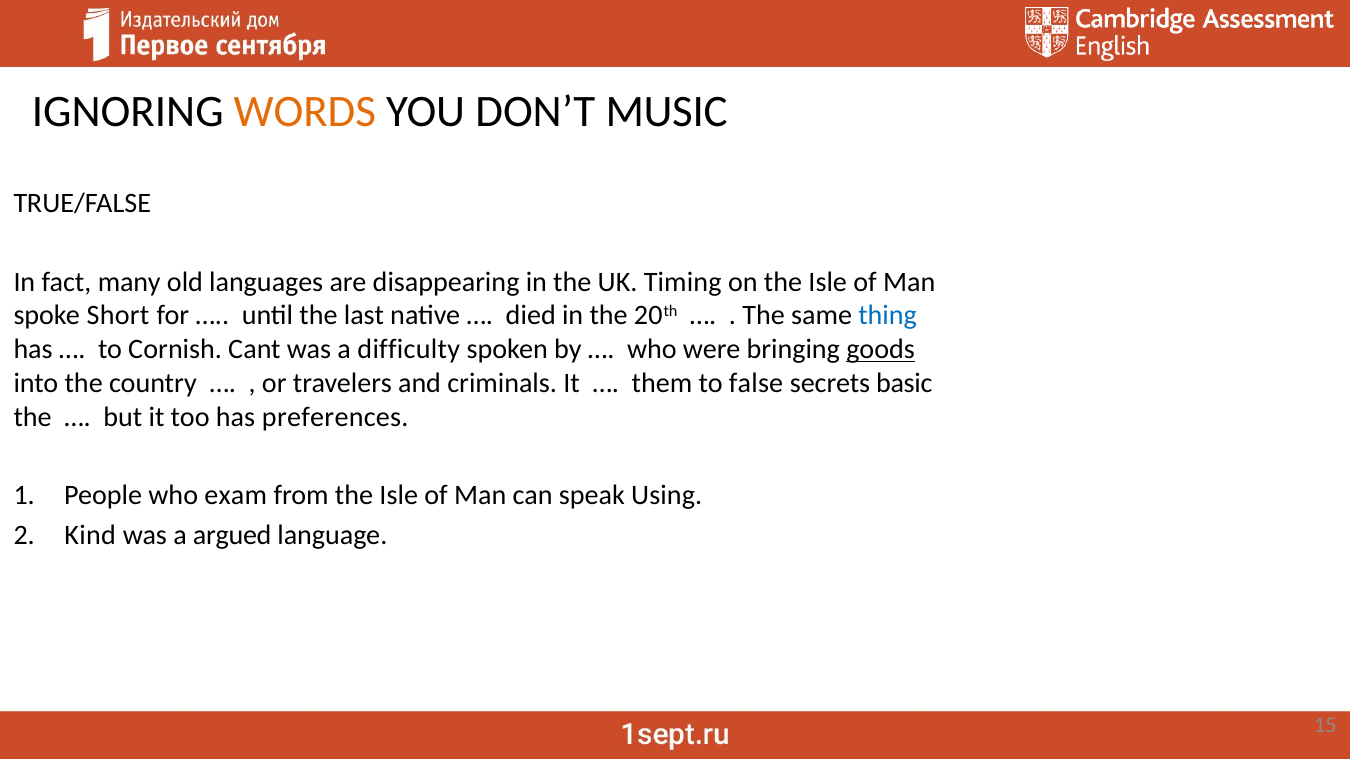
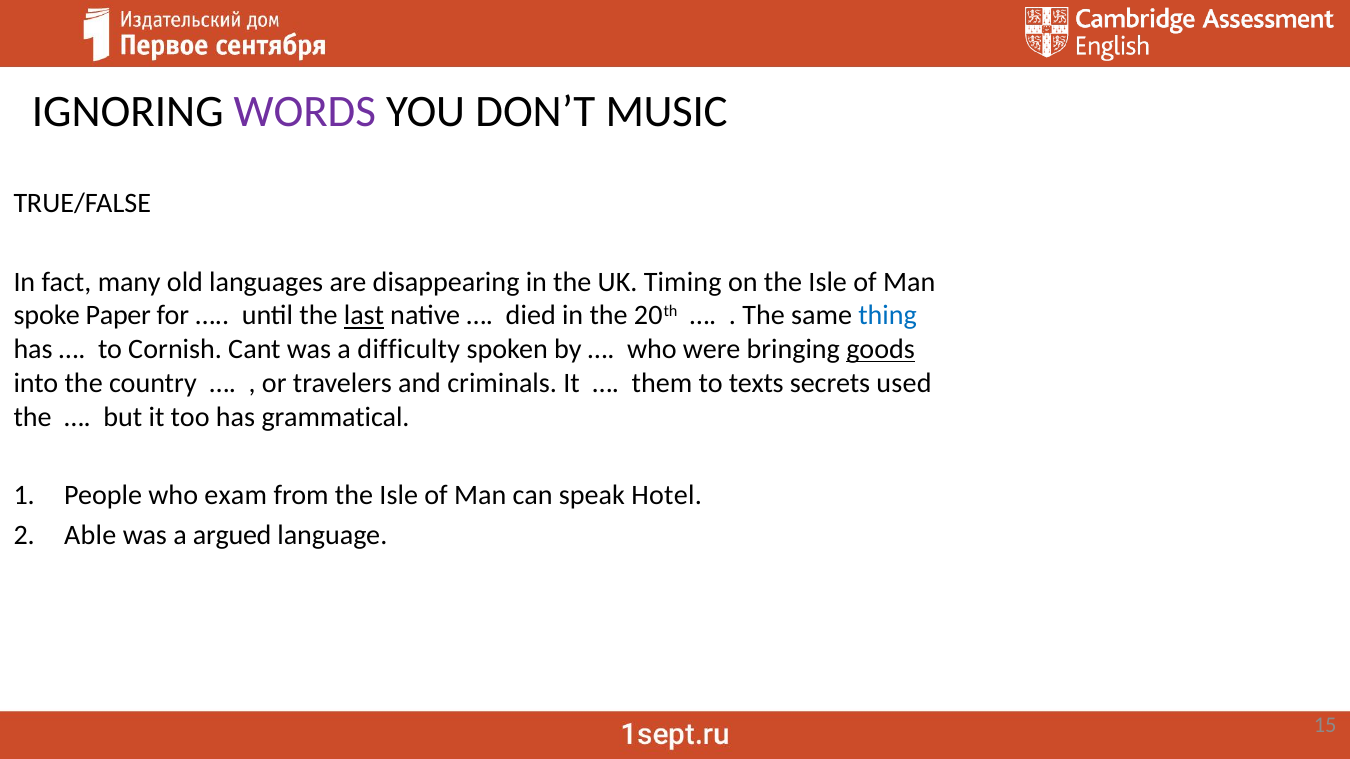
WORDS colour: orange -> purple
Short: Short -> Paper
last underline: none -> present
false: false -> texts
basic: basic -> used
preferences: preferences -> grammatical
Using: Using -> Hotel
Kind: Kind -> Able
